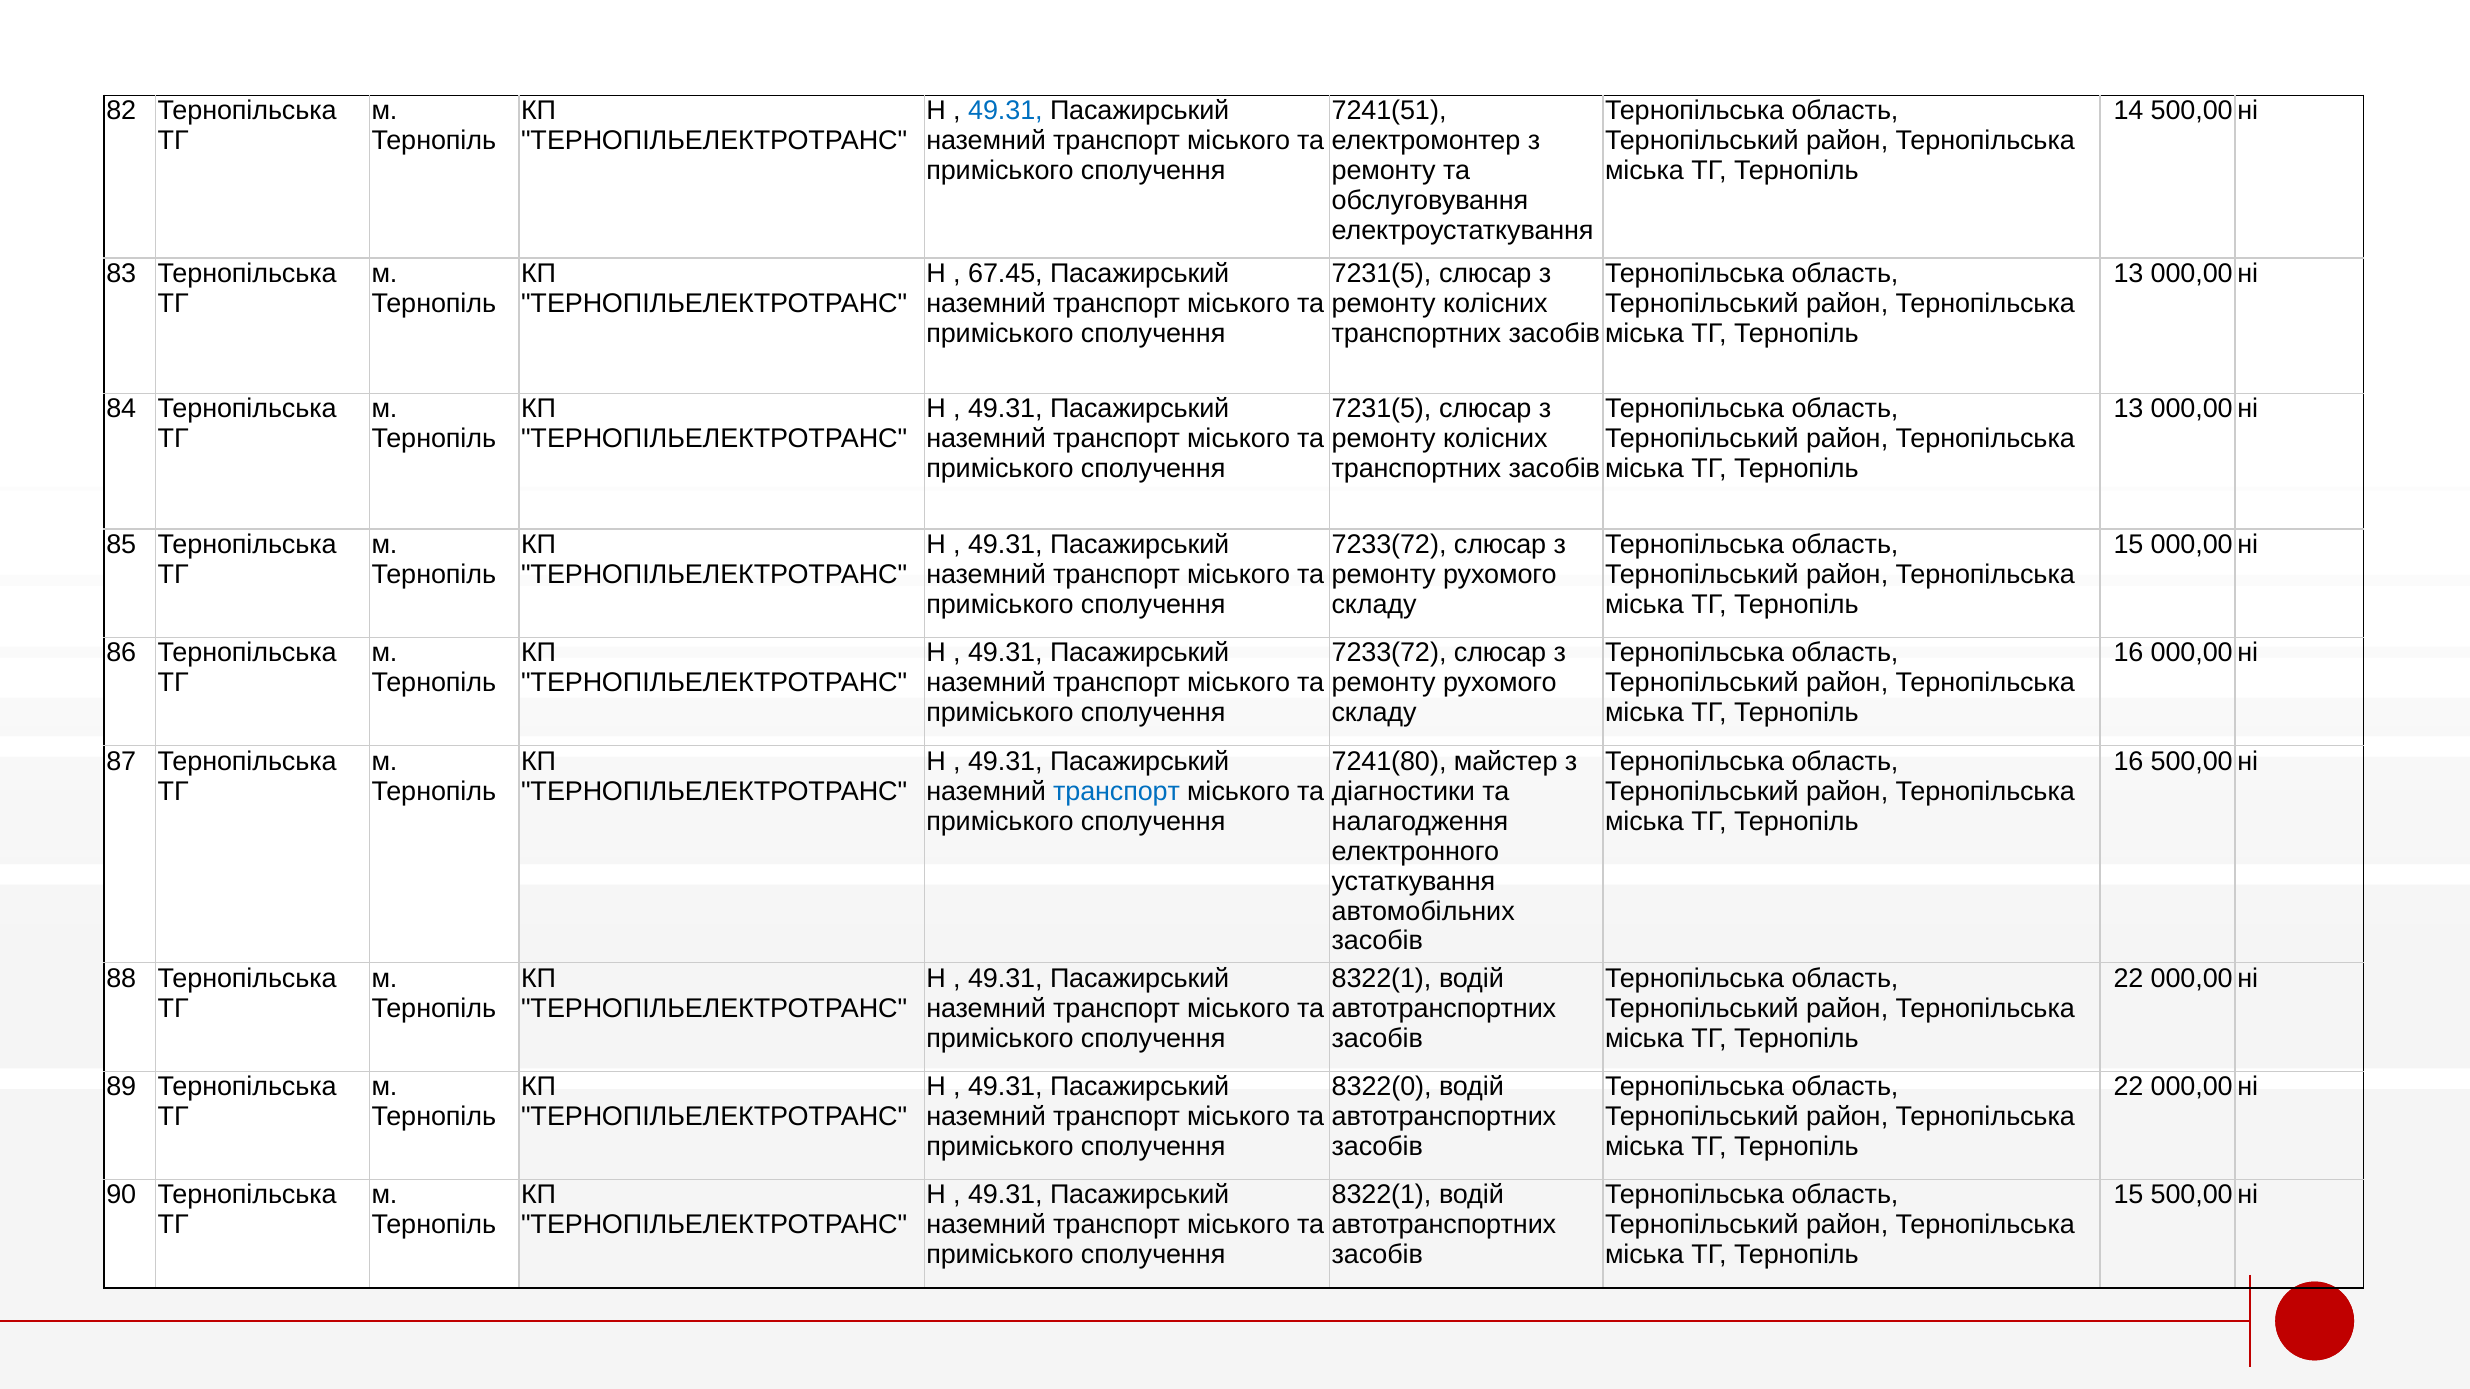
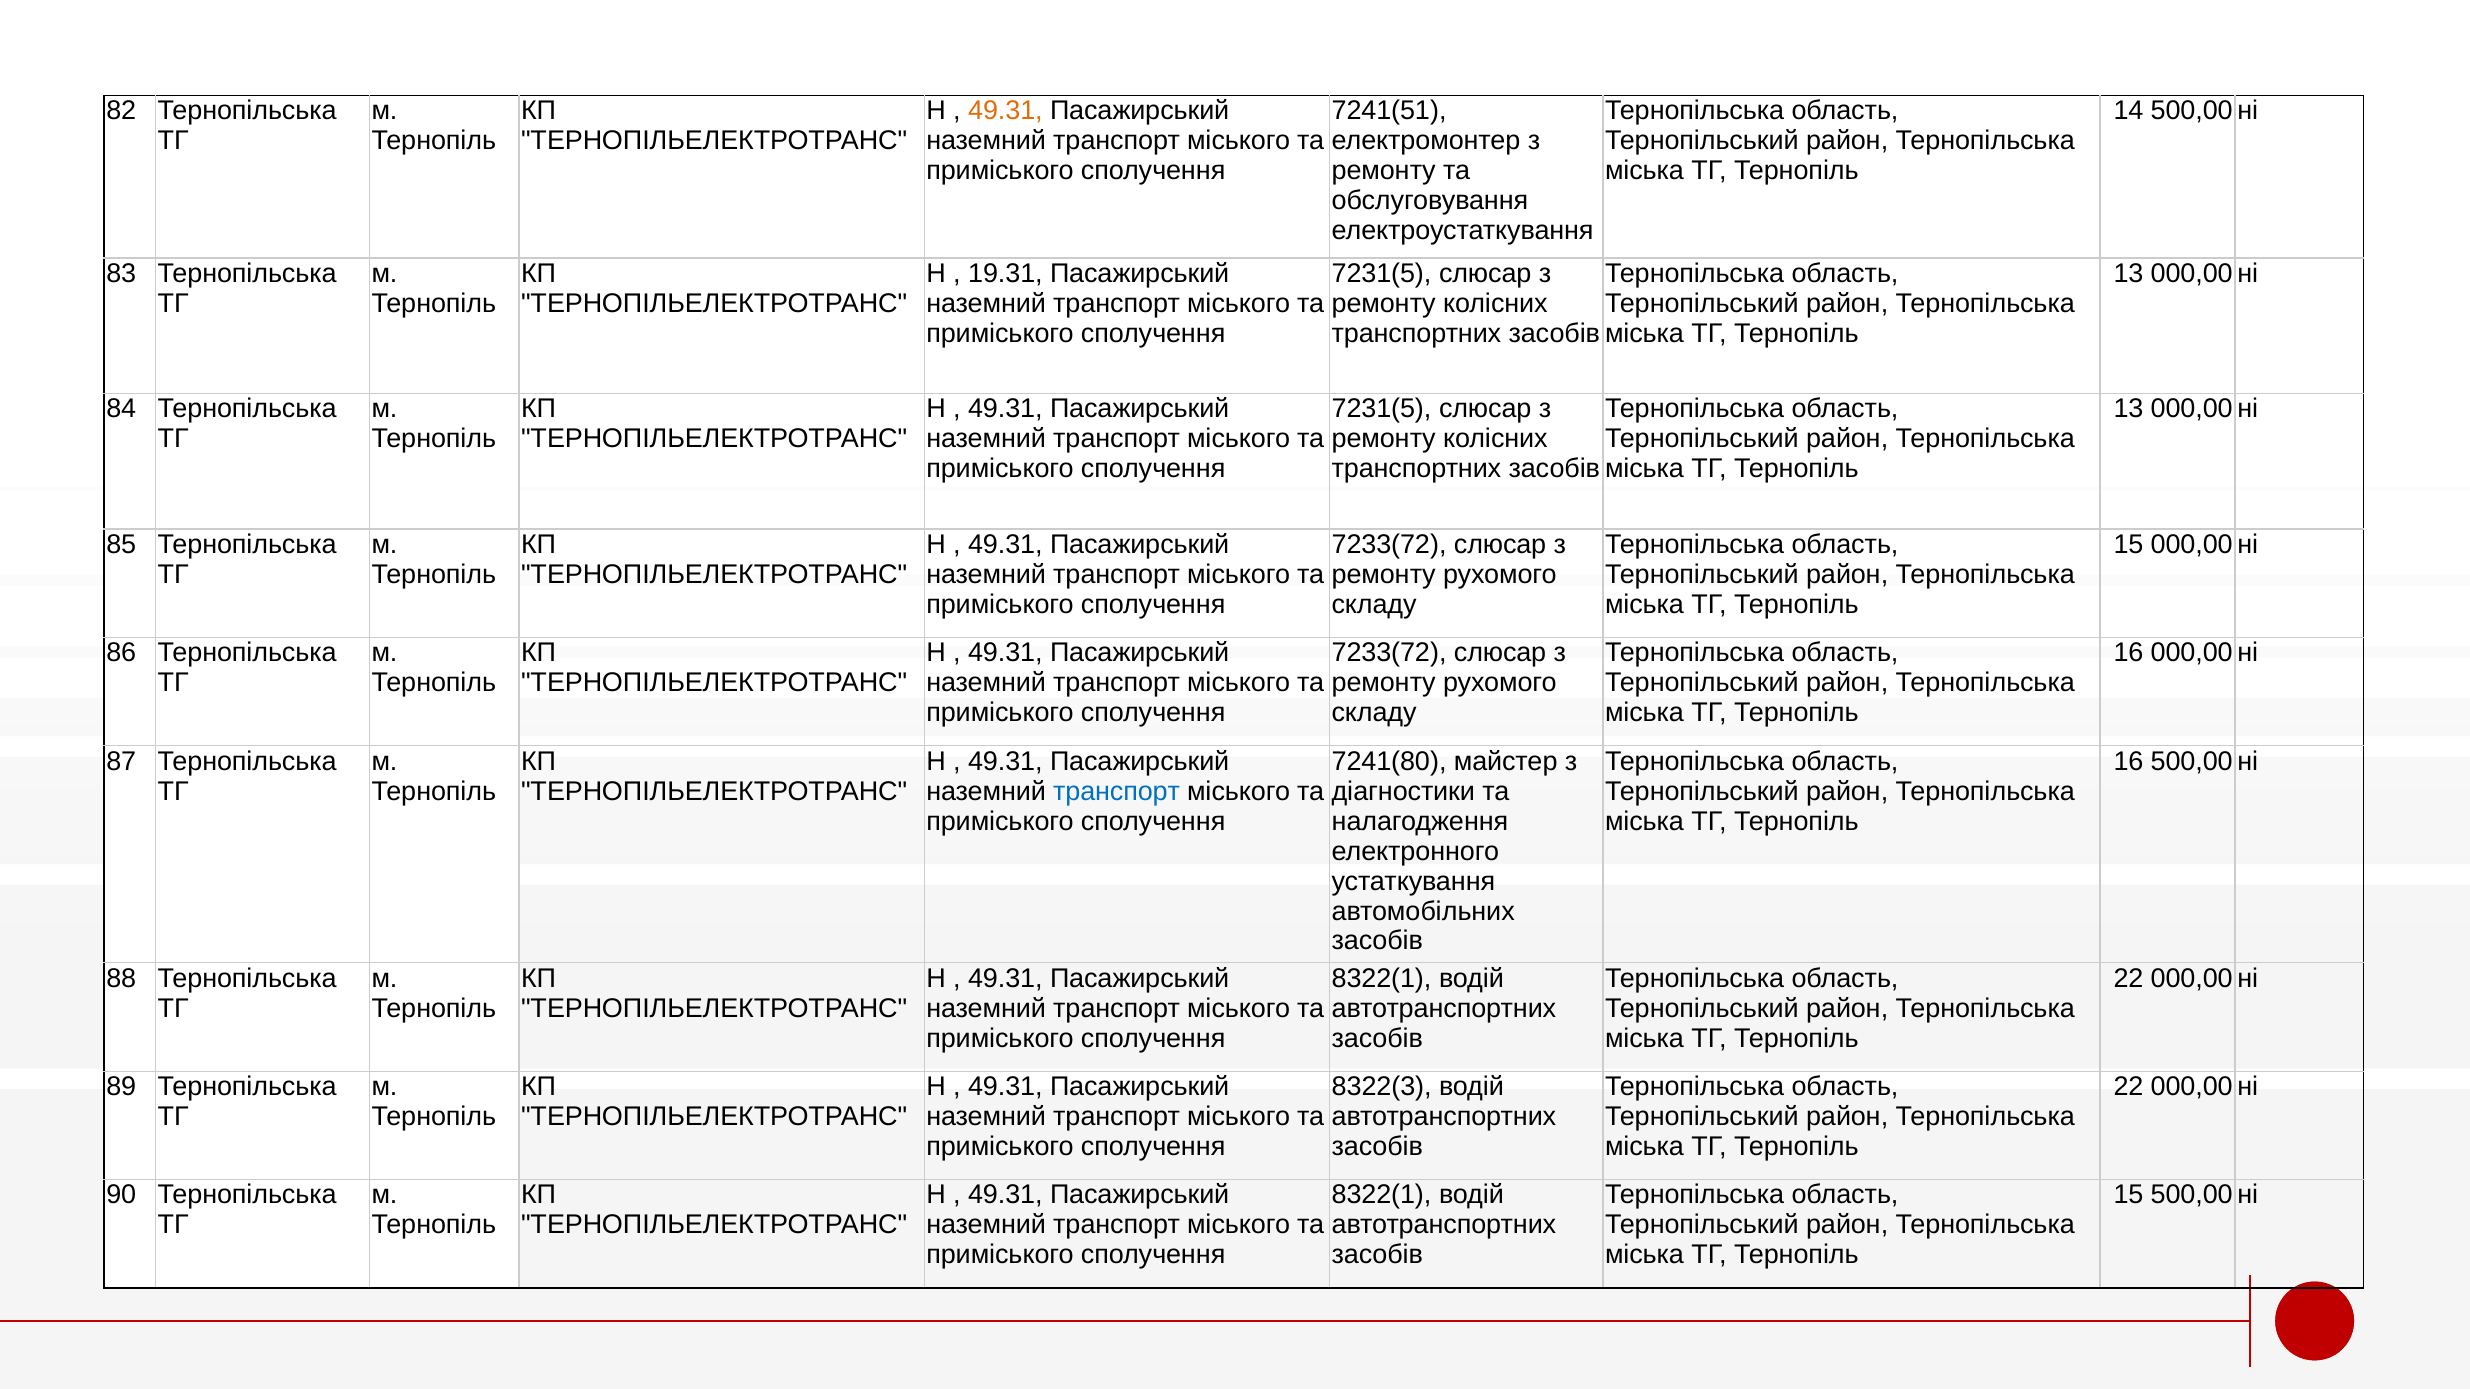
49.31 at (1005, 111) colour: blue -> orange
67.45: 67.45 -> 19.31
8322(0: 8322(0 -> 8322(3
